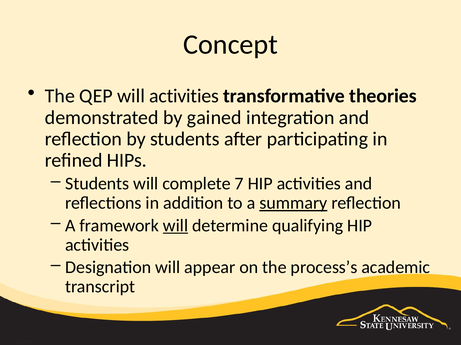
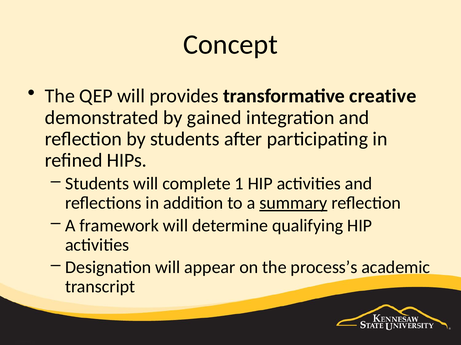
will activities: activities -> provides
theories: theories -> creative
7: 7 -> 1
will at (176, 226) underline: present -> none
